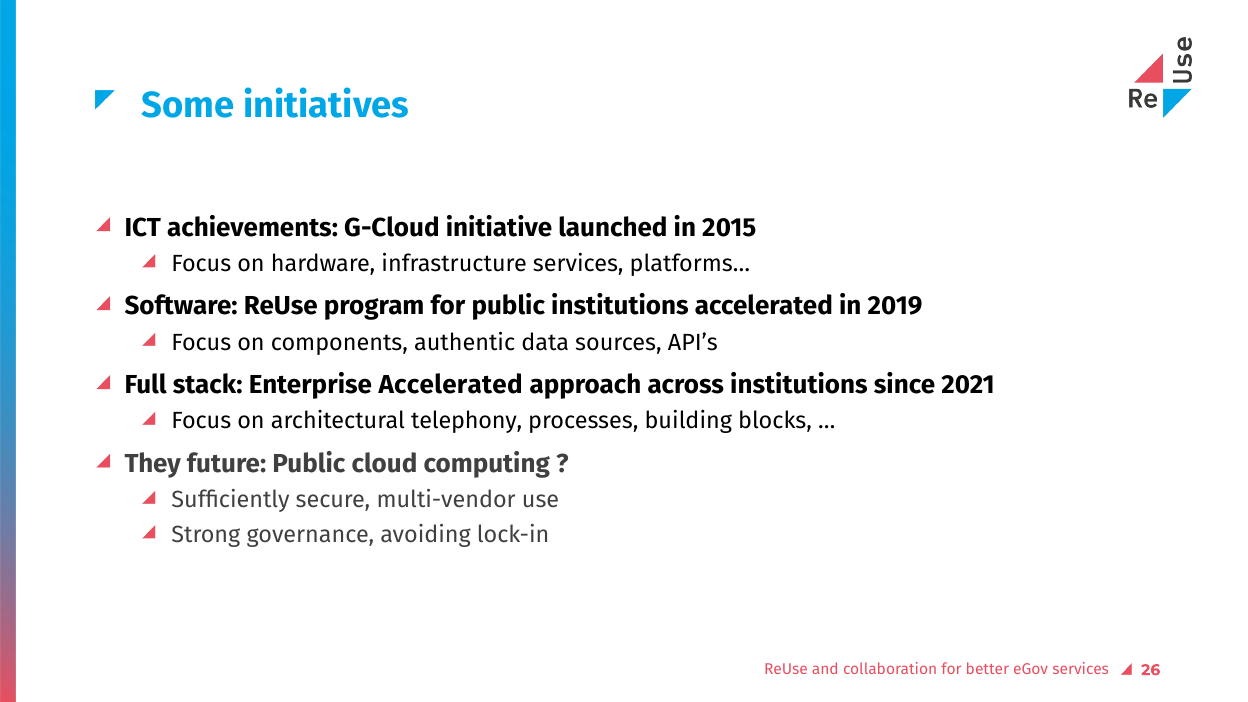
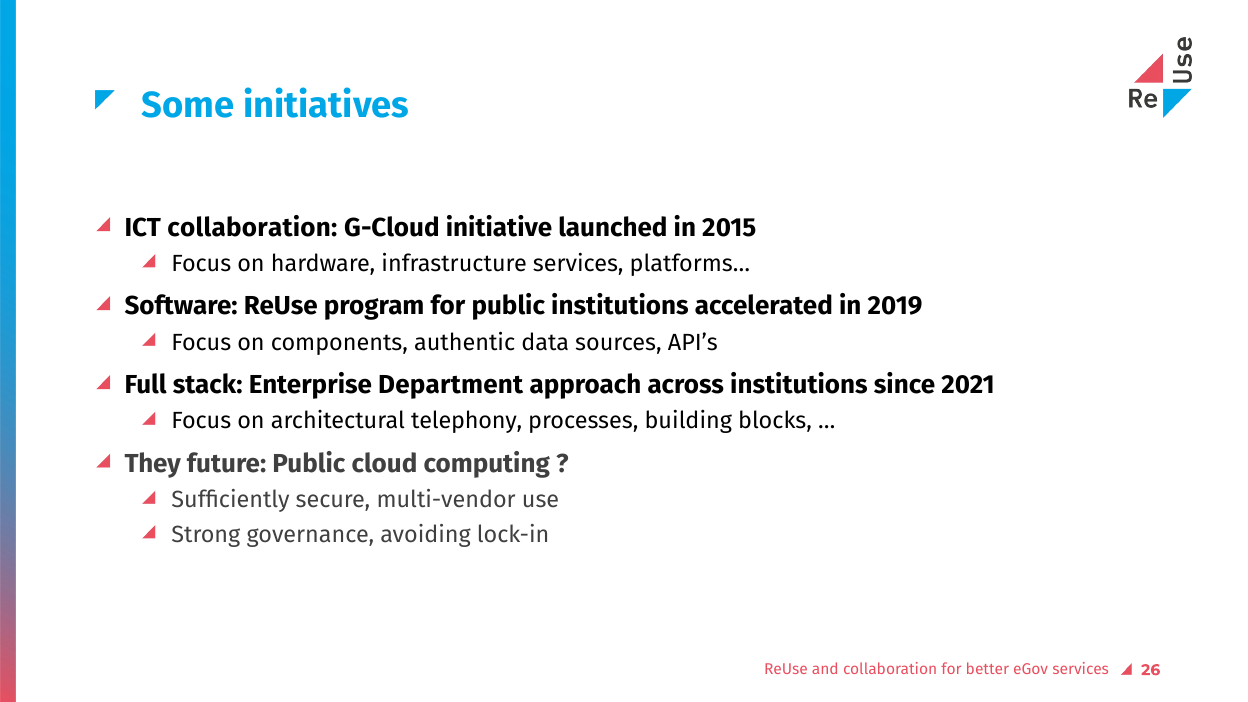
ICT achievements: achievements -> collaboration
Enterprise Accelerated: Accelerated -> Department
